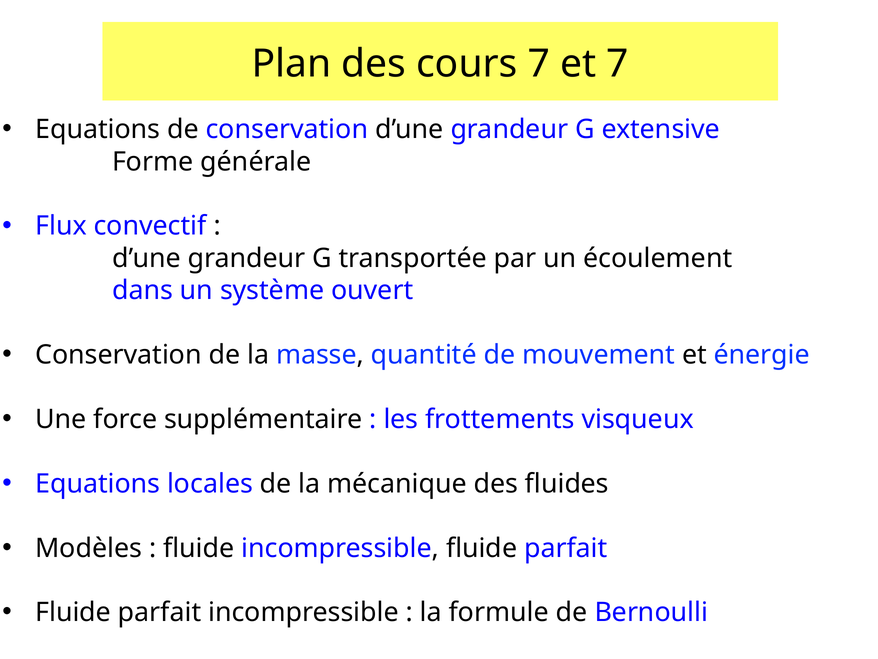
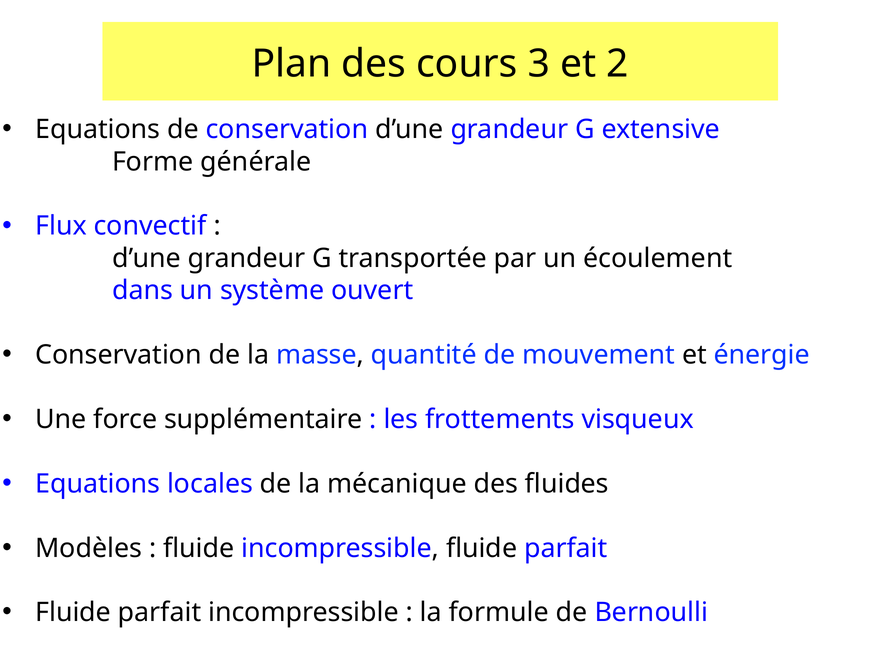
cours 7: 7 -> 3
et 7: 7 -> 2
